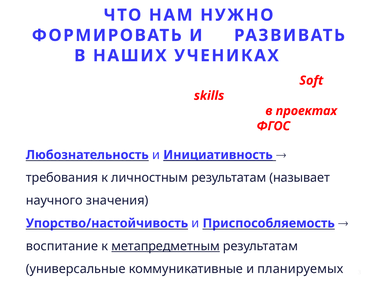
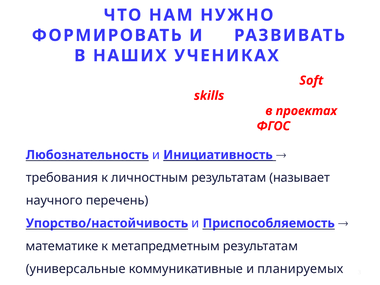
значения: значения -> перечень
воспитание: воспитание -> математике
метапредметным at (166, 246) underline: present -> none
